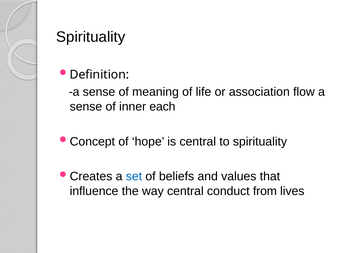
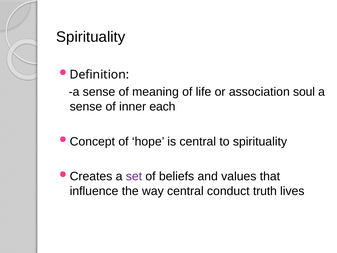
flow: flow -> soul
set colour: blue -> purple
from: from -> truth
